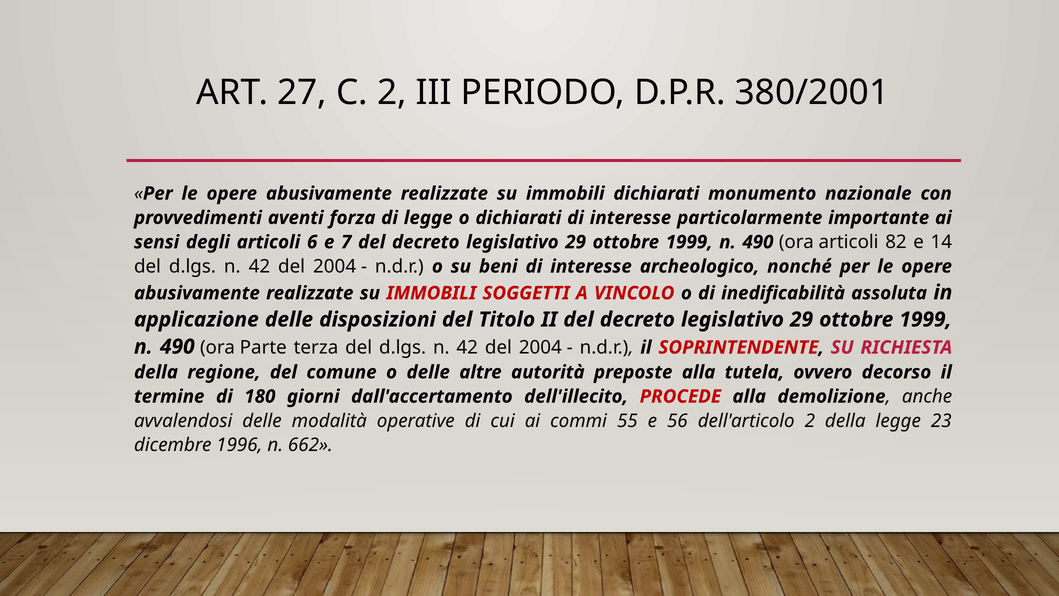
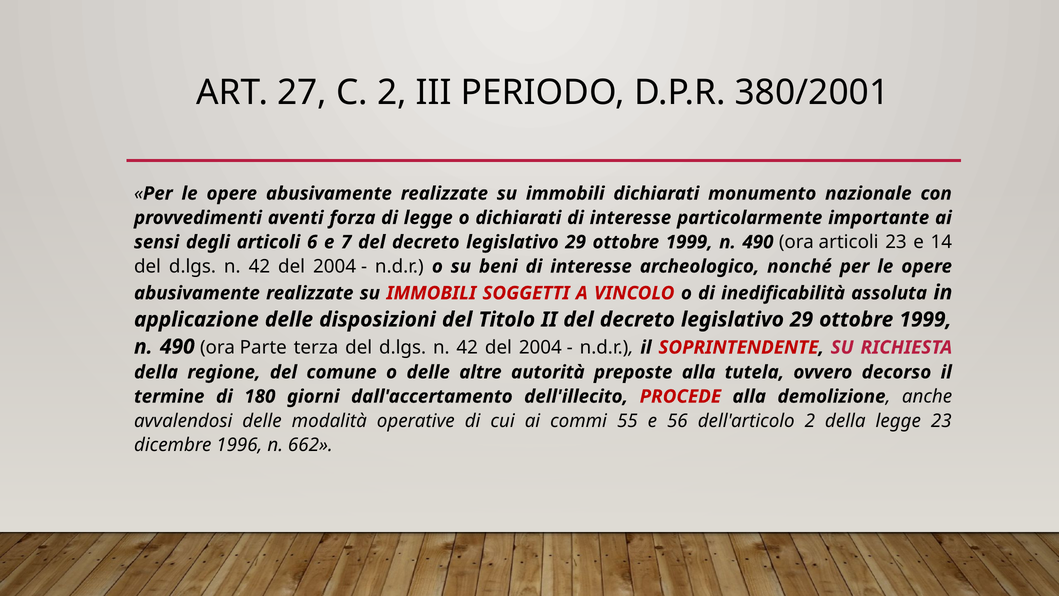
articoli 82: 82 -> 23
